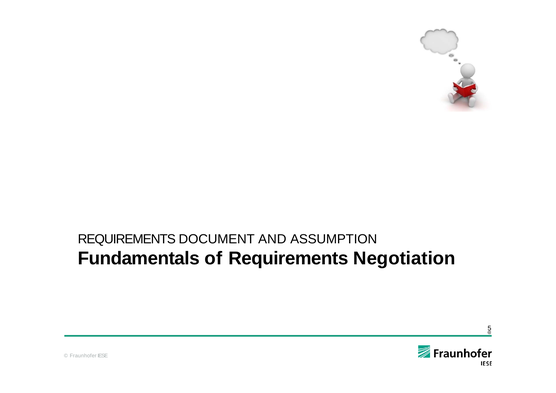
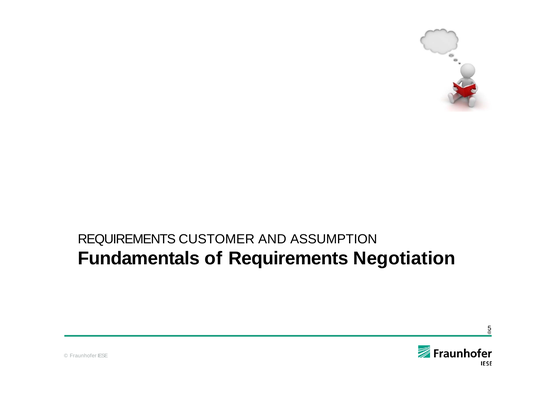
DOCUMENT: DOCUMENT -> CUSTOMER
